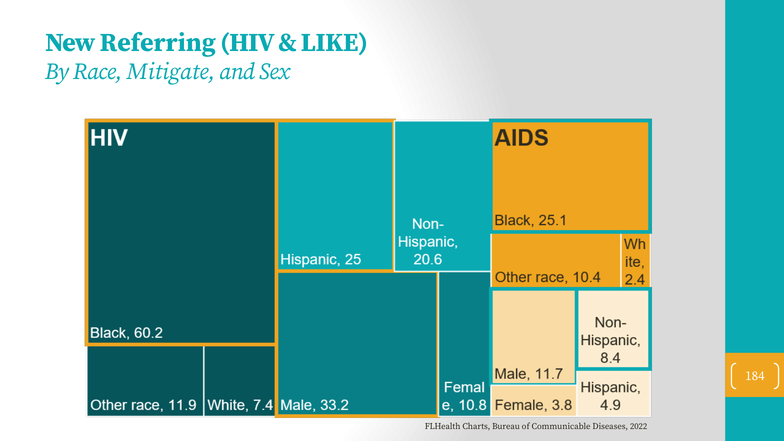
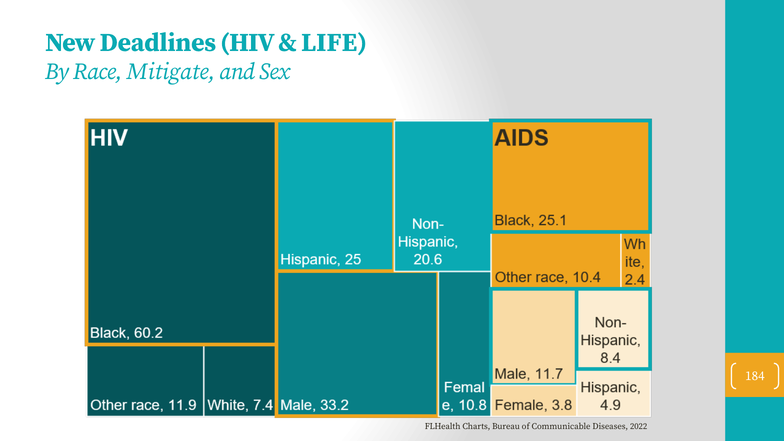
Referring: Referring -> Deadlines
LIKE: LIKE -> LIFE
